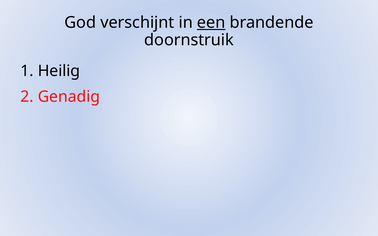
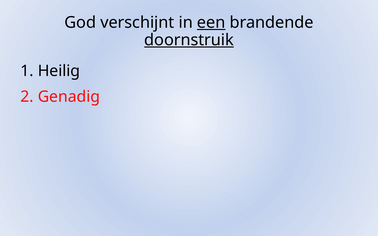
doornstruik underline: none -> present
